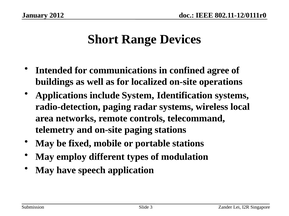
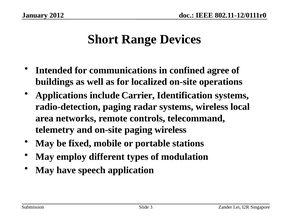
System: System -> Carrier
paging stations: stations -> wireless
